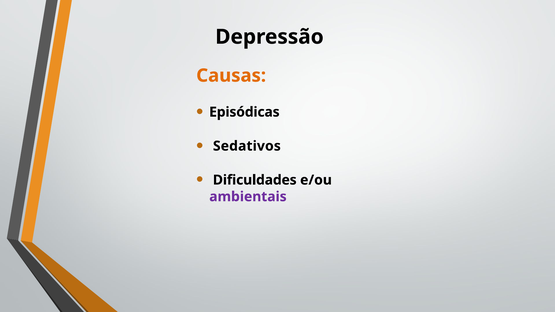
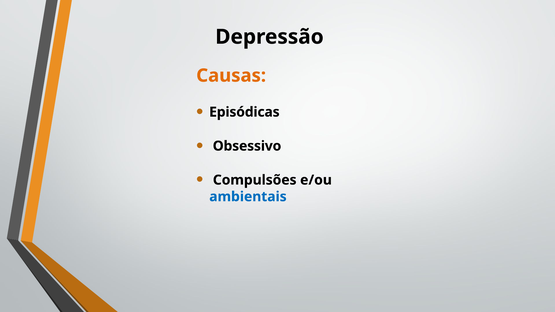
Sedativos: Sedativos -> Obsessivo
Dificuldades: Dificuldades -> Compulsões
ambientais colour: purple -> blue
